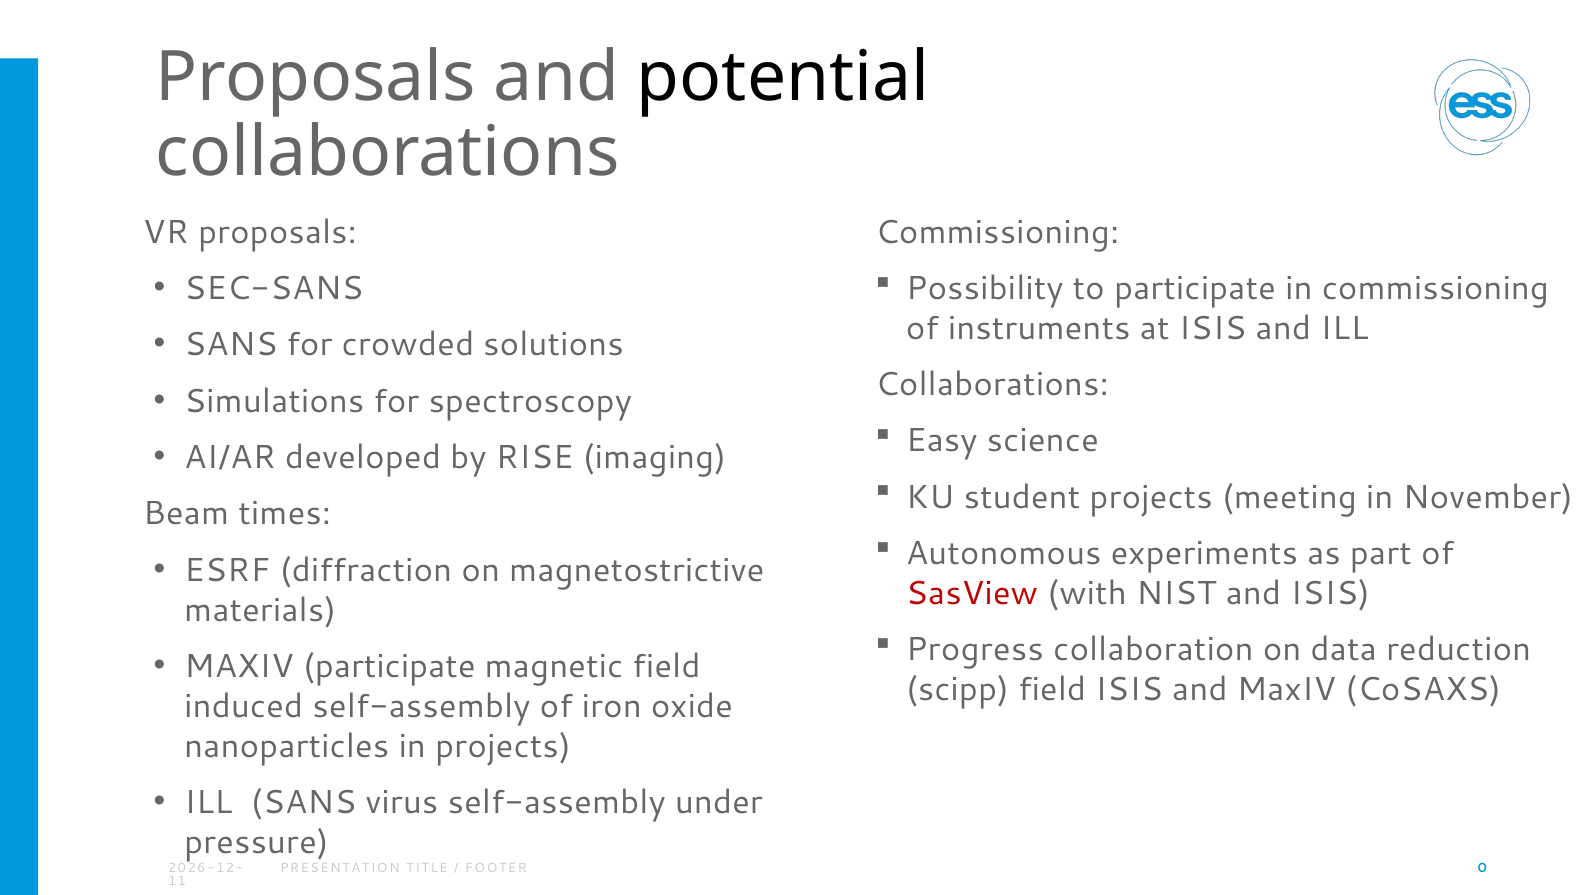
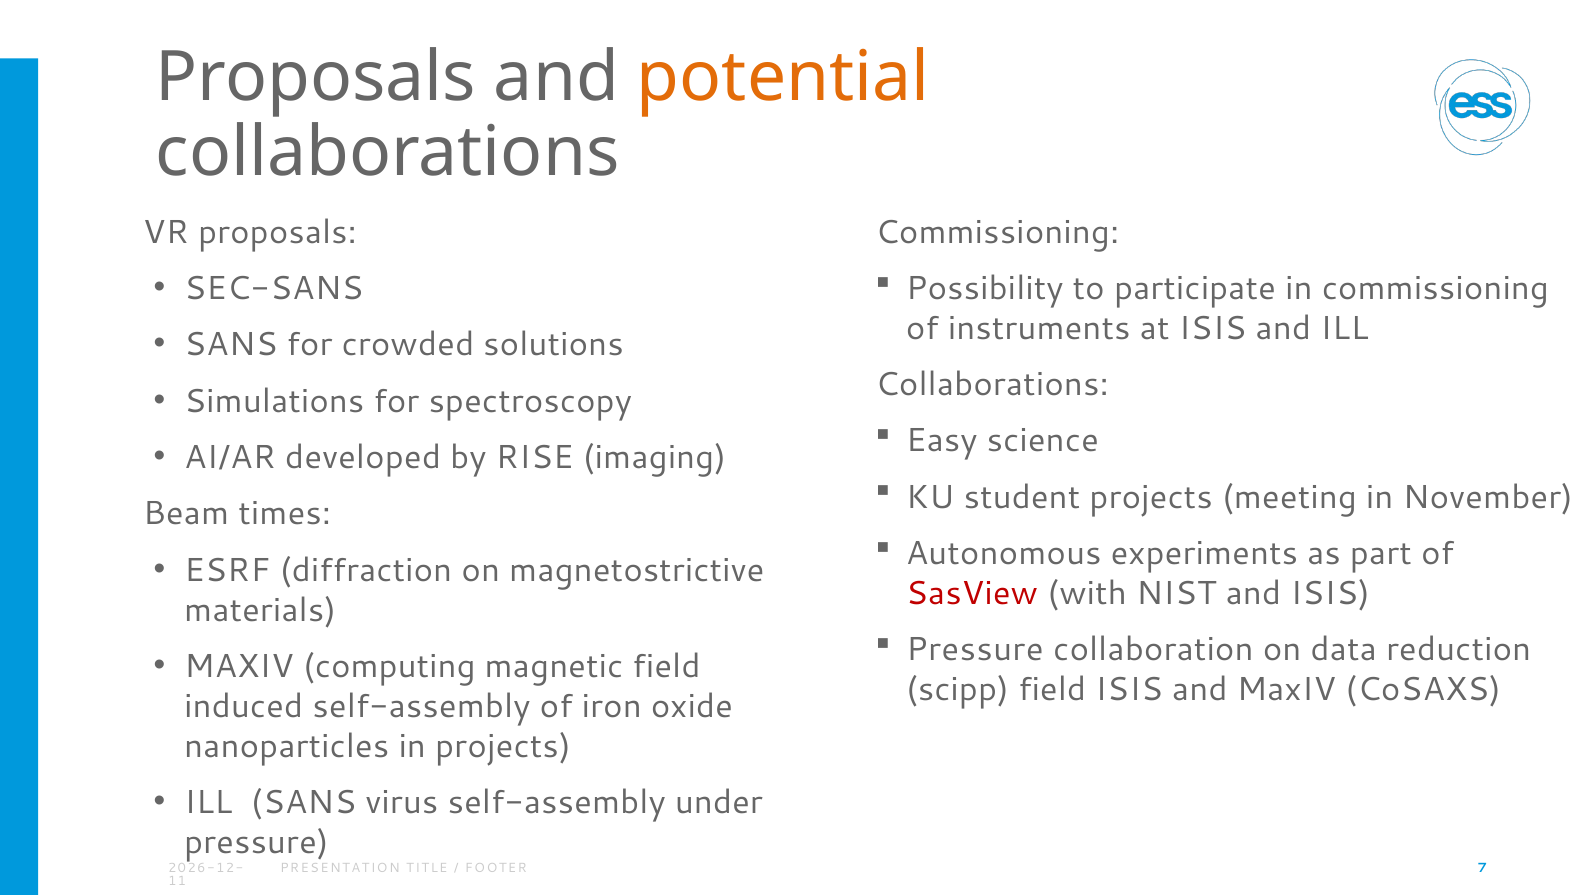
potential colour: black -> orange
Progress at (975, 650): Progress -> Pressure
MAXIV participate: participate -> computing
0: 0 -> 7
